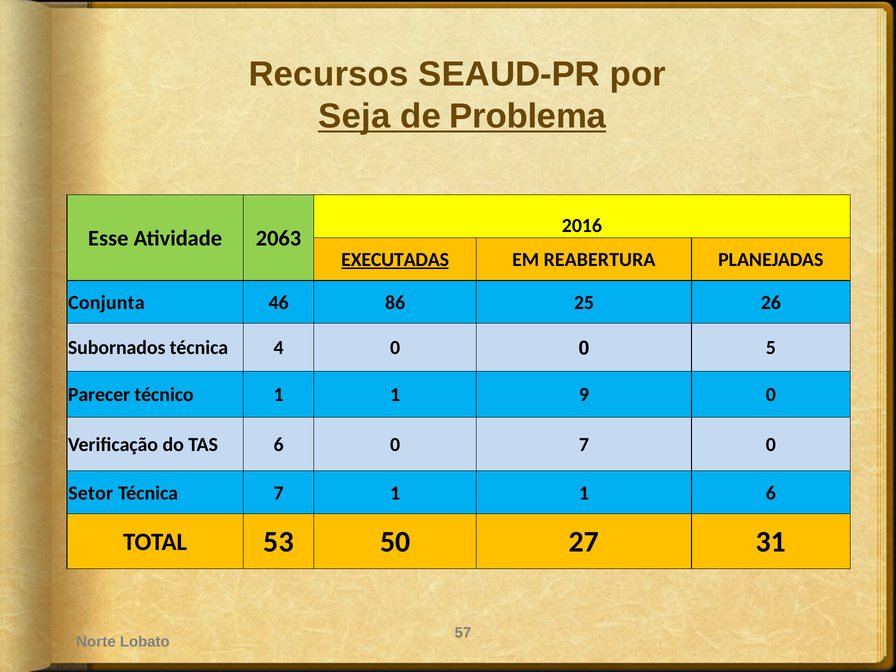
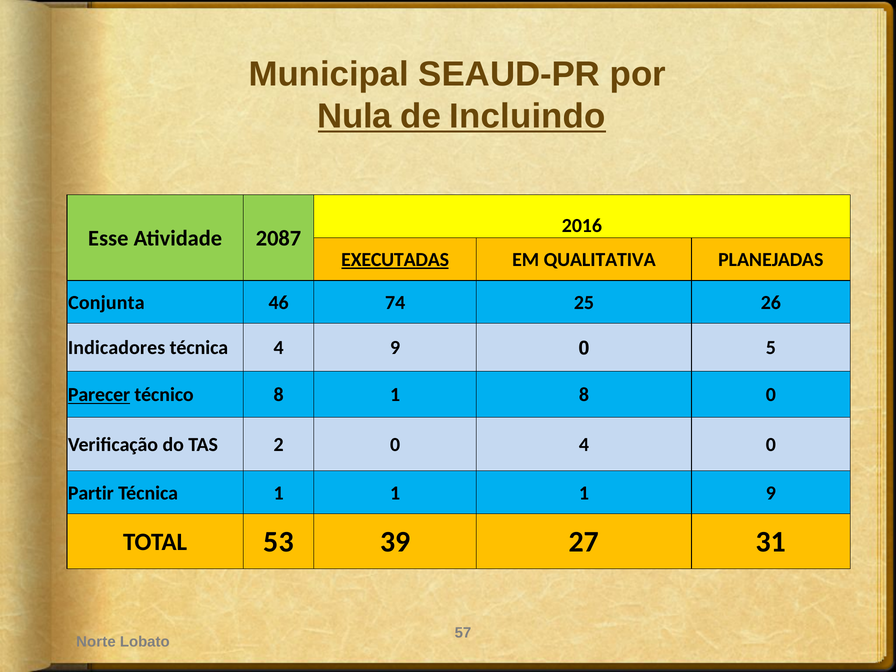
Recursos: Recursos -> Municipal
Seja: Seja -> Nula
Problema: Problema -> Incluindo
2063: 2063 -> 2087
REABERTURA: REABERTURA -> QUALITATIVA
86: 86 -> 74
Subornados: Subornados -> Indicadores
4 0: 0 -> 9
Parecer underline: none -> present
técnico 1: 1 -> 8
1 9: 9 -> 8
TAS 6: 6 -> 2
0 7: 7 -> 4
Setor: Setor -> Partir
Técnica 7: 7 -> 1
1 6: 6 -> 9
50: 50 -> 39
